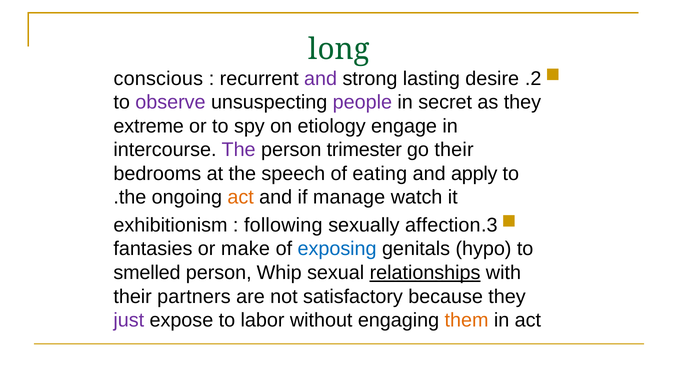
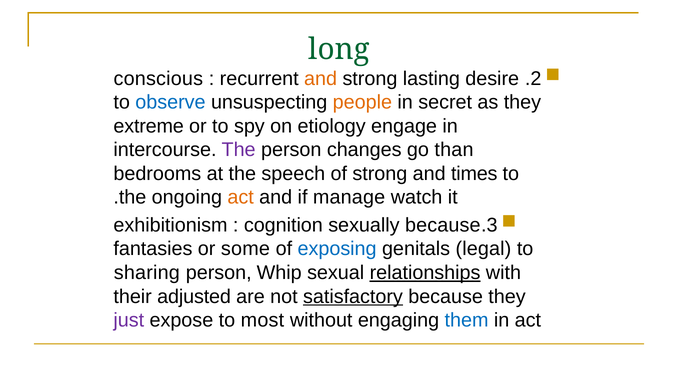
and at (321, 78) colour: purple -> orange
observe colour: purple -> blue
people colour: purple -> orange
trimester: trimester -> changes
go their: their -> than
of eating: eating -> strong
apply: apply -> times
following: following -> cognition
sexually affection: affection -> because
make: make -> some
hypo: hypo -> legal
smelled: smelled -> sharing
partners: partners -> adjusted
satisfactory underline: none -> present
labor: labor -> most
them colour: orange -> blue
